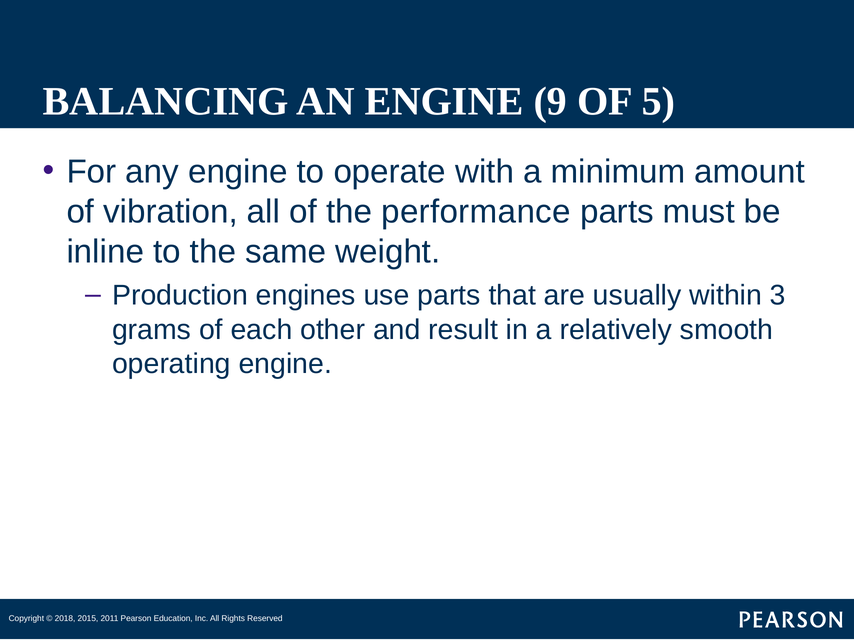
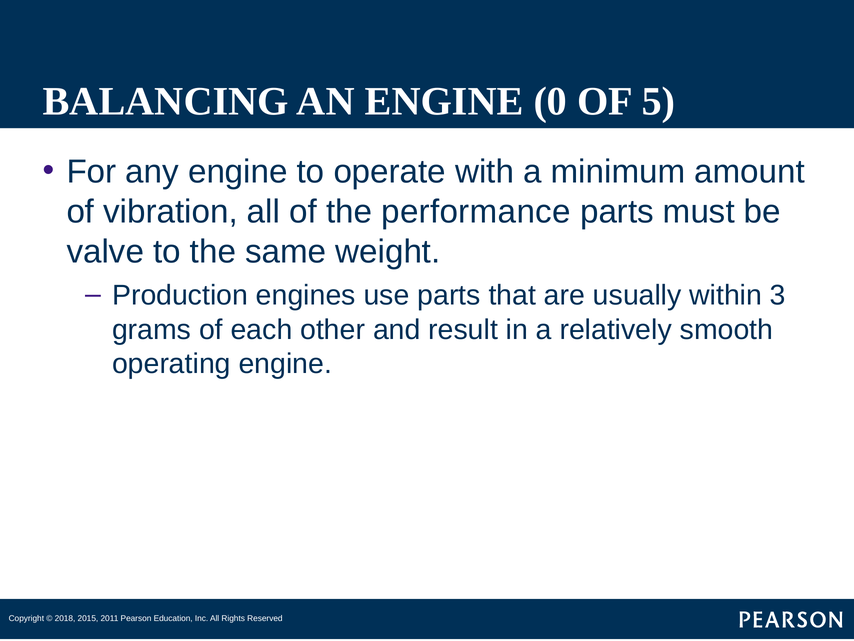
9: 9 -> 0
inline: inline -> valve
